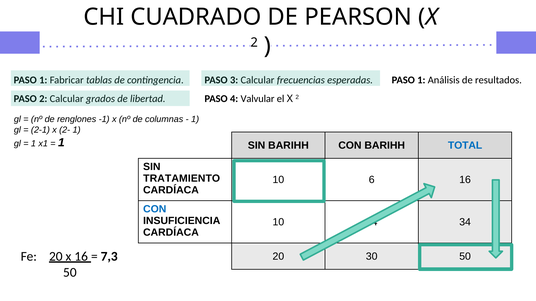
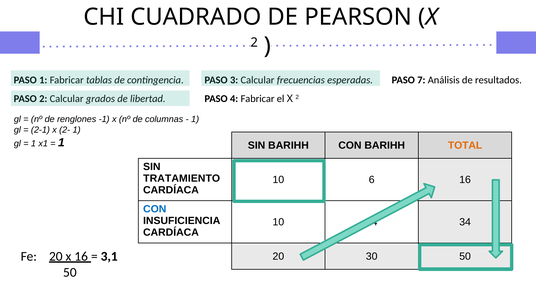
1 at (421, 80): 1 -> 7
4 Valvular: Valvular -> Fabricar
TOTAL colour: blue -> orange
7,3: 7,3 -> 3,1
